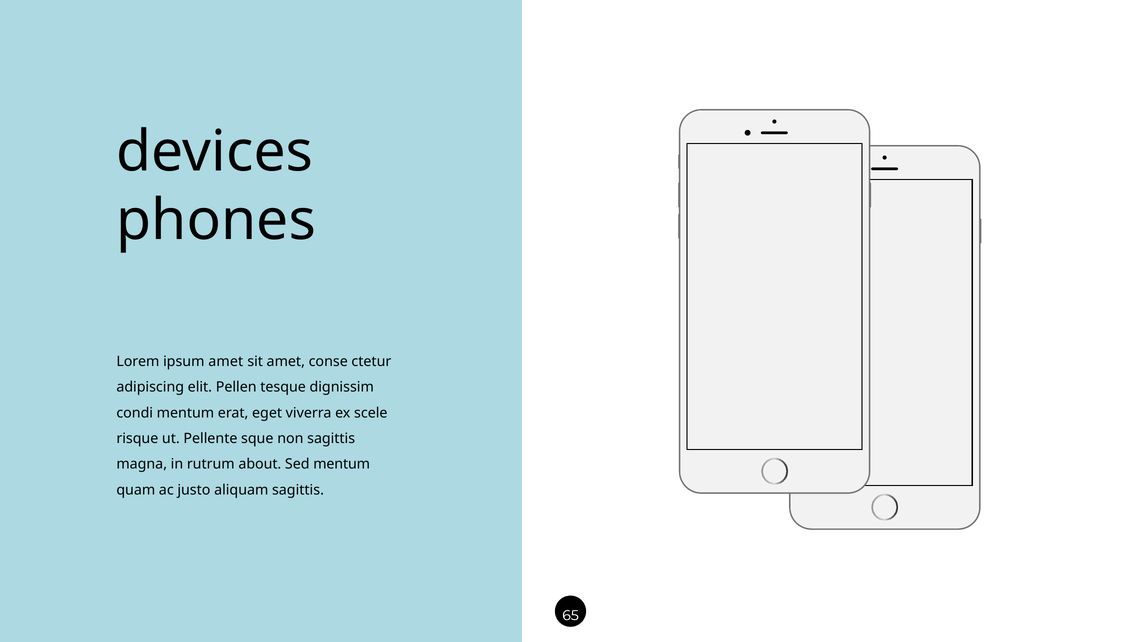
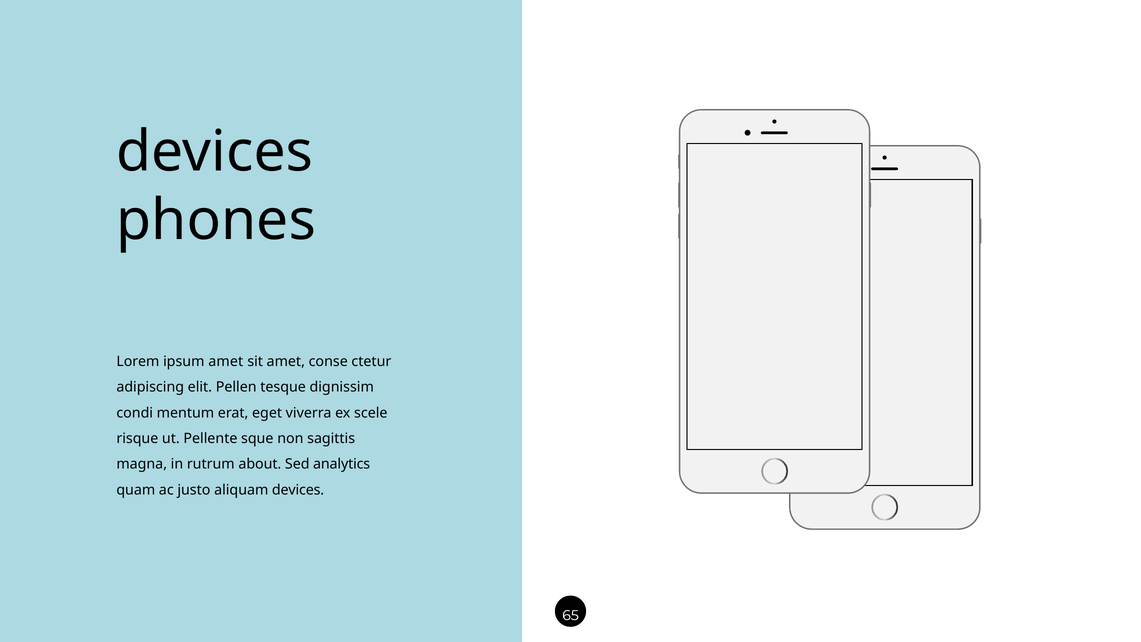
Sed mentum: mentum -> analytics
aliquam sagittis: sagittis -> devices
